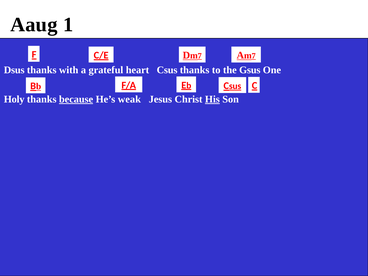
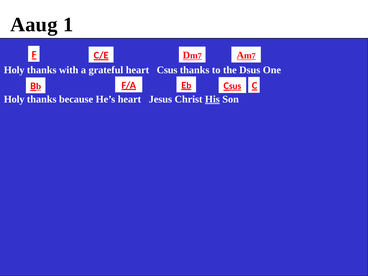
Dsus at (14, 70): Dsus -> Holy
Gsus: Gsus -> Dsus
because underline: present -> none
He’s weak: weak -> heart
